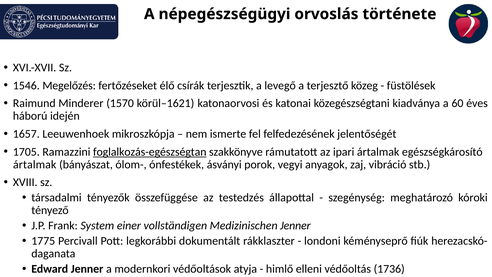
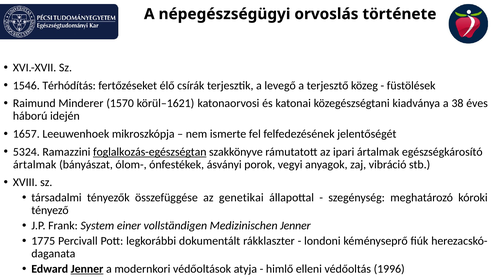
Megelőzés: Megelőzés -> Térhódítás
60: 60 -> 38
1705: 1705 -> 5324
testedzés: testedzés -> genetikai
Jenner at (87, 269) underline: none -> present
1736: 1736 -> 1996
